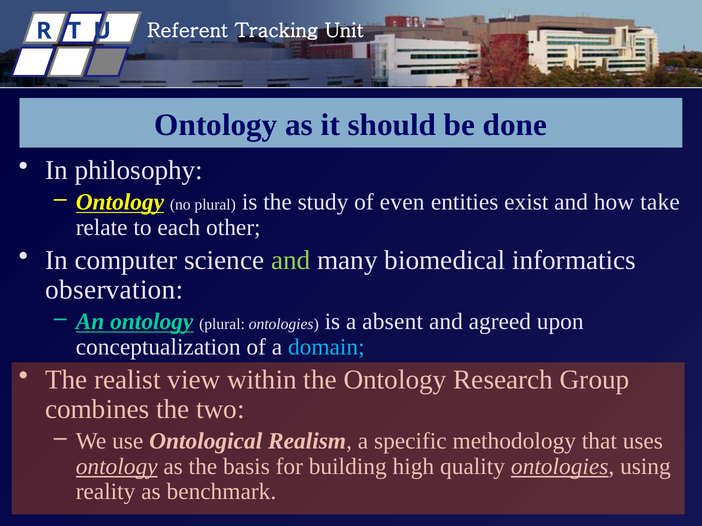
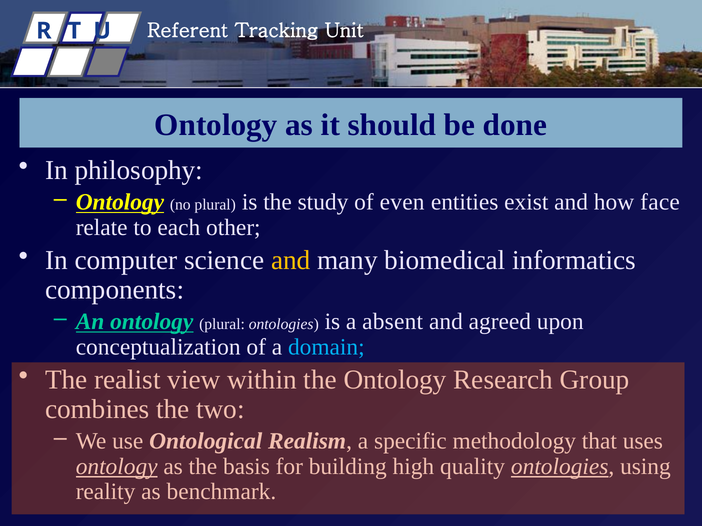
take: take -> face
and at (291, 260) colour: light green -> yellow
observation: observation -> components
